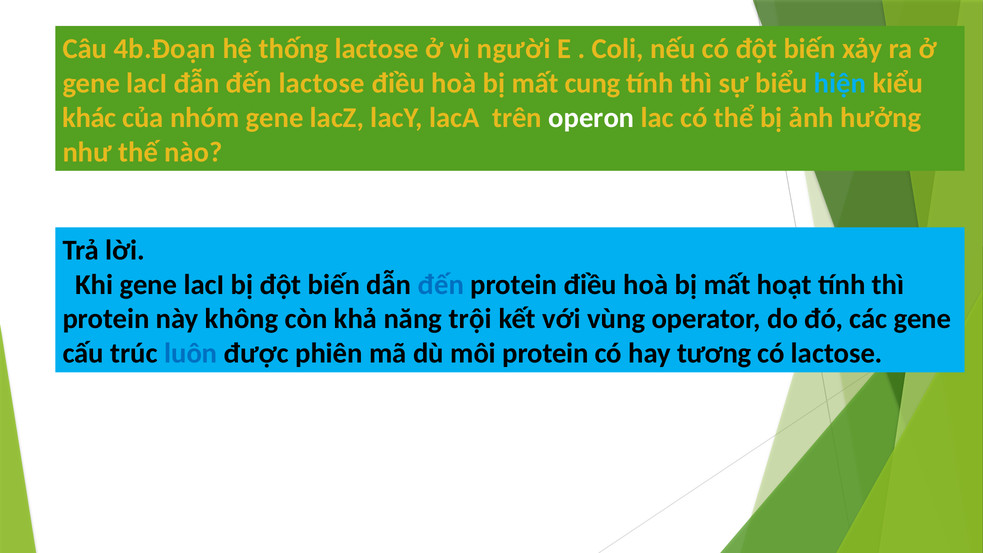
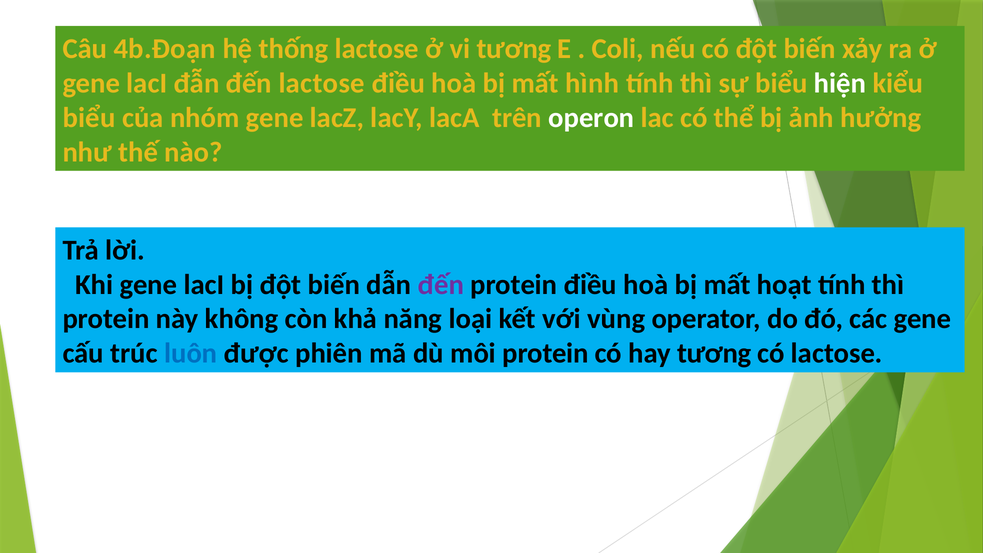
vi người: người -> tương
cung: cung -> hình
hiện colour: light blue -> white
khác at (89, 118): khác -> biểu
đến at (441, 285) colour: blue -> purple
trội: trội -> loại
